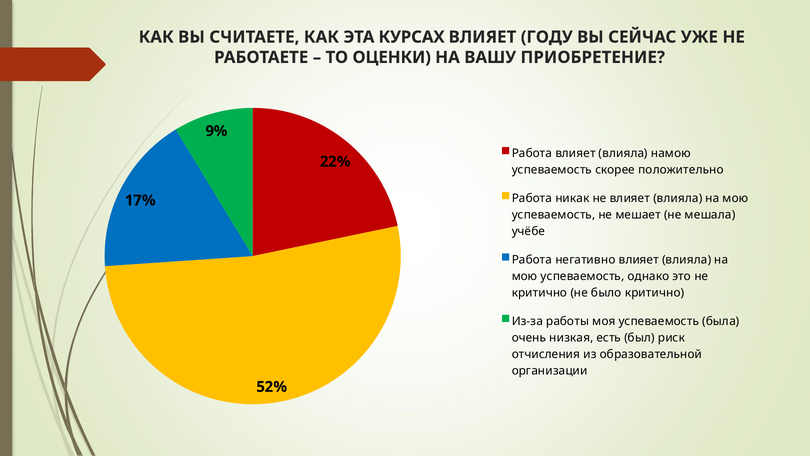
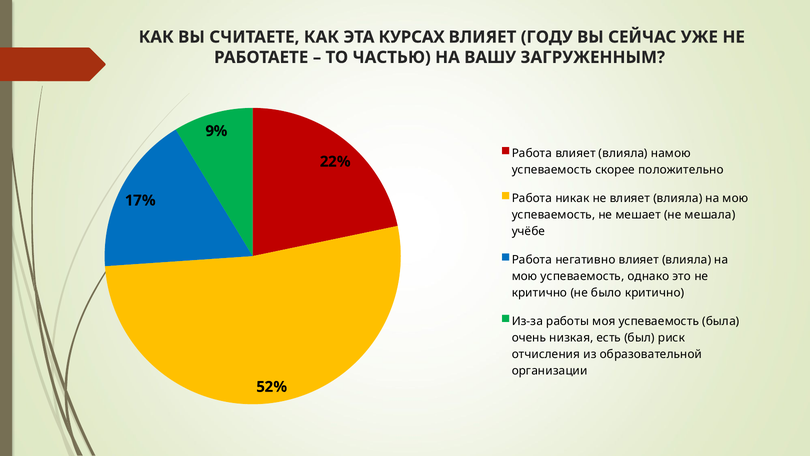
ОЦЕНКИ: ОЦЕНКИ -> ЧАСТЬЮ
ПРИОБРЕТЕНИЕ: ПРИОБРЕТЕНИЕ -> ЗАГРУЖЕННЫМ
